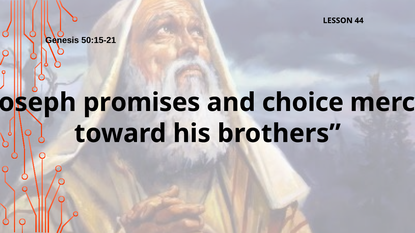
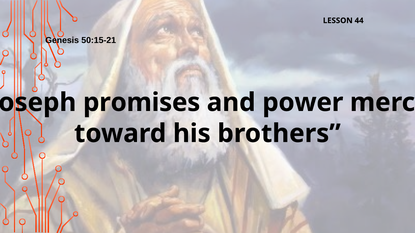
choice: choice -> power
